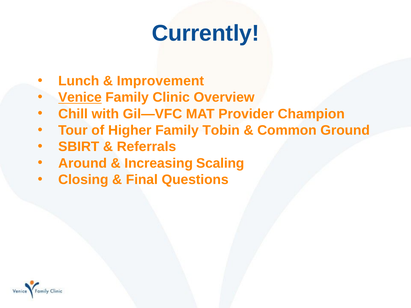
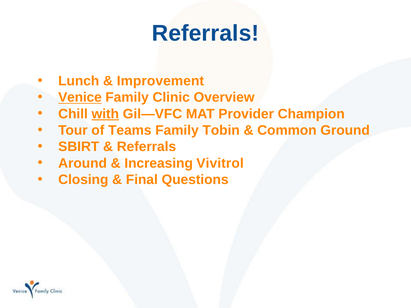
Currently at (206, 33): Currently -> Referrals
with underline: none -> present
Higher: Higher -> Teams
Scaling: Scaling -> Vivitrol
